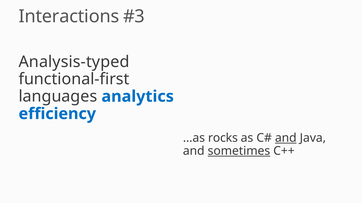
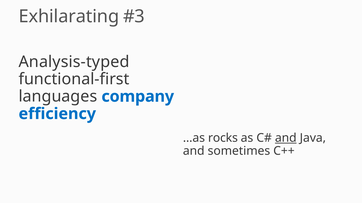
Interactions: Interactions -> Exhilarating
analytics: analytics -> company
sometimes underline: present -> none
